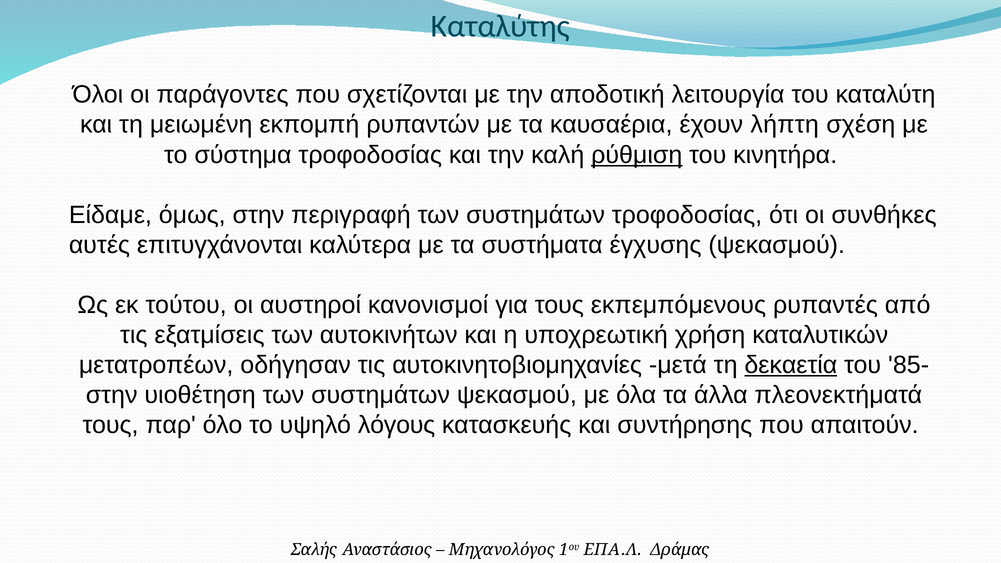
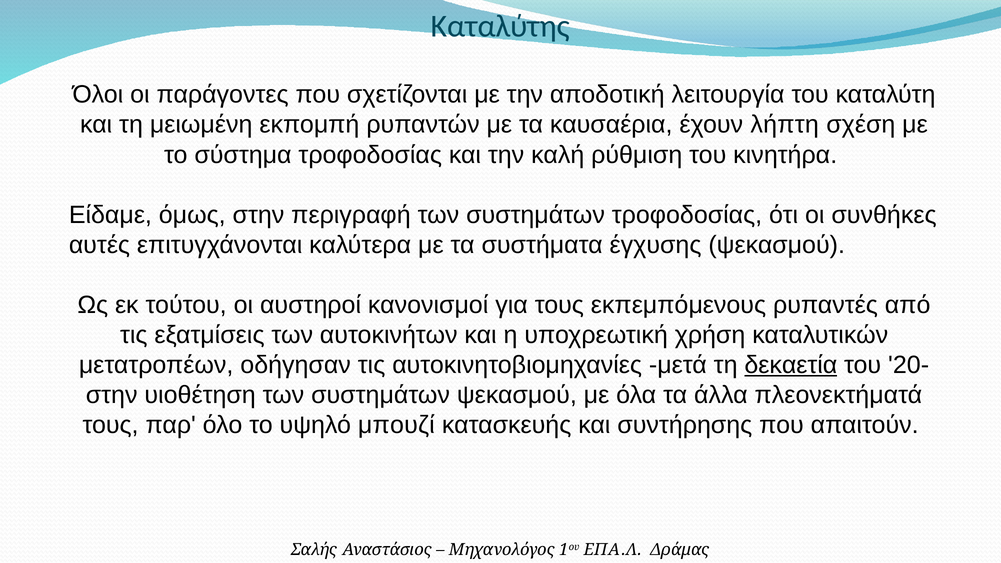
ρύθμιση underline: present -> none
85-: 85- -> 20-
λόγους: λόγους -> μπουζί
